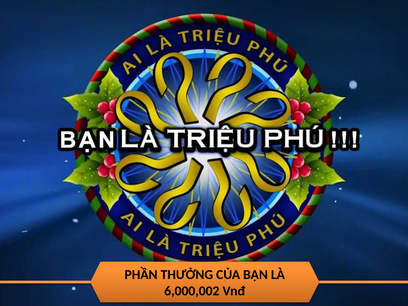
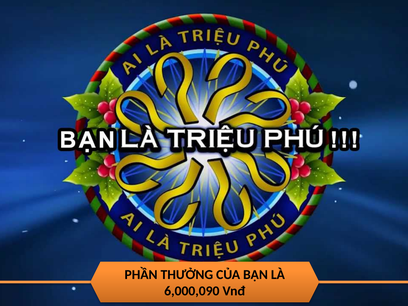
6,000,002: 6,000,002 -> 6,000,090
